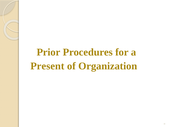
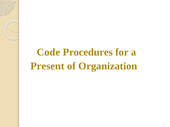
Prior: Prior -> Code
